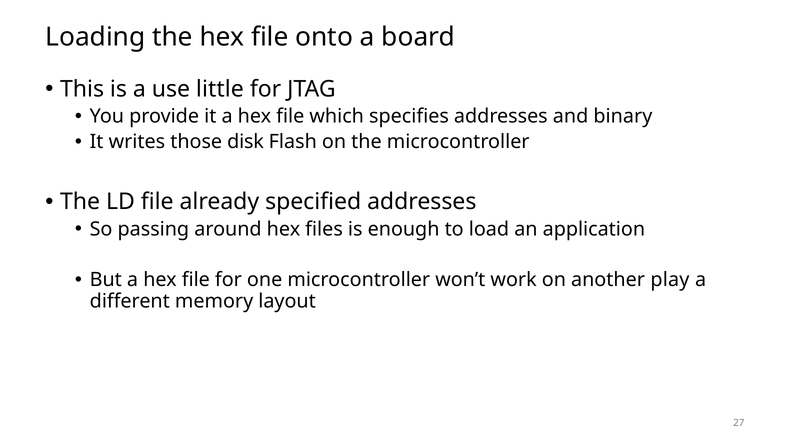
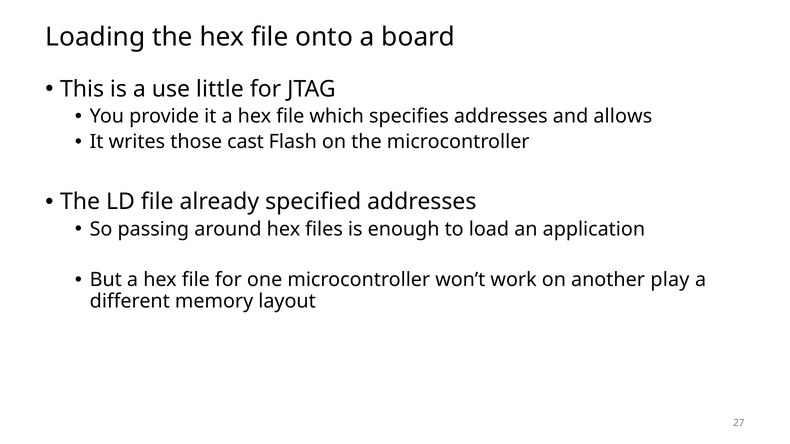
binary: binary -> allows
disk: disk -> cast
